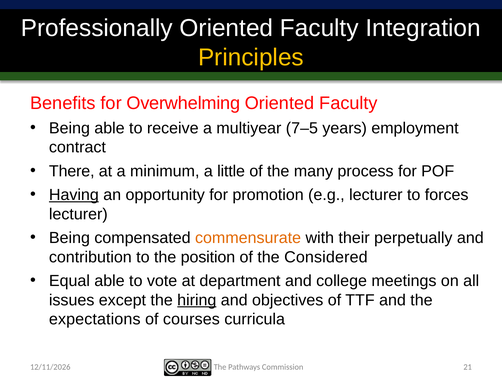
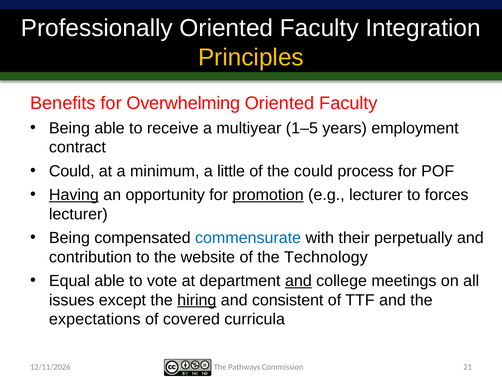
7–5: 7–5 -> 1–5
There at (72, 171): There -> Could
the many: many -> could
promotion underline: none -> present
commensurate colour: orange -> blue
position: position -> website
Considered: Considered -> Technology
and at (298, 280) underline: none -> present
objectives: objectives -> consistent
courses: courses -> covered
